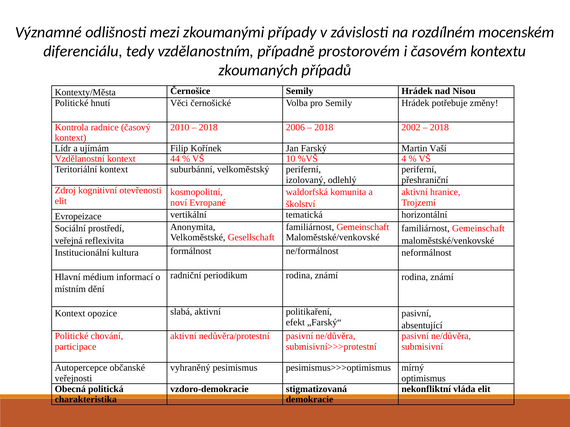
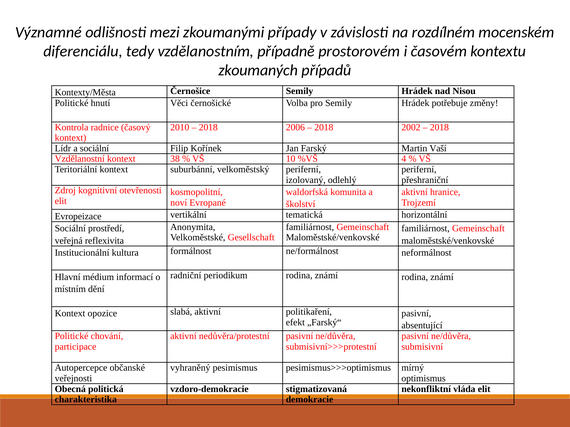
a ujímám: ujímám -> sociální
44: 44 -> 38
